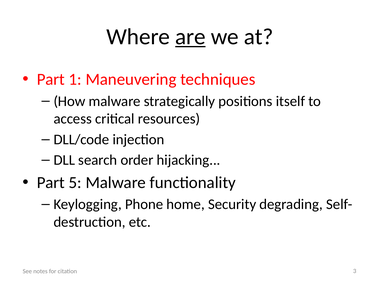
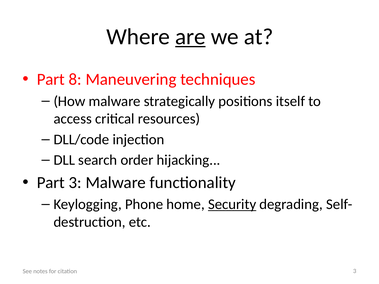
1: 1 -> 8
Part 5: 5 -> 3
Security underline: none -> present
